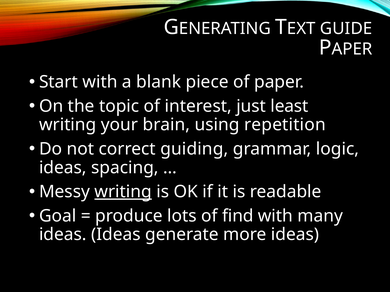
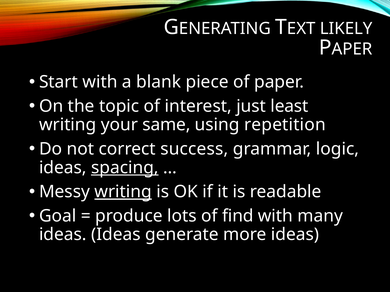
GUIDE: GUIDE -> LIKELY
brain: brain -> same
guiding: guiding -> success
spacing underline: none -> present
